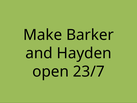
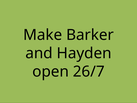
23/7: 23/7 -> 26/7
